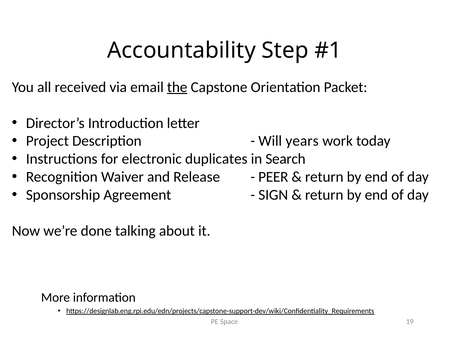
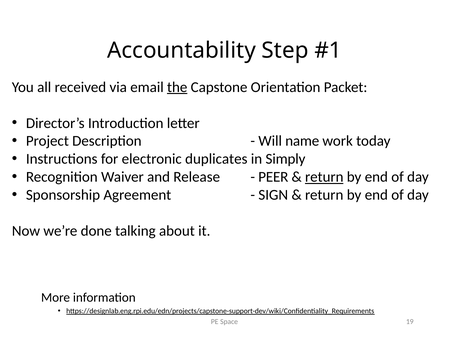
years: years -> name
Search: Search -> Simply
return at (324, 177) underline: none -> present
